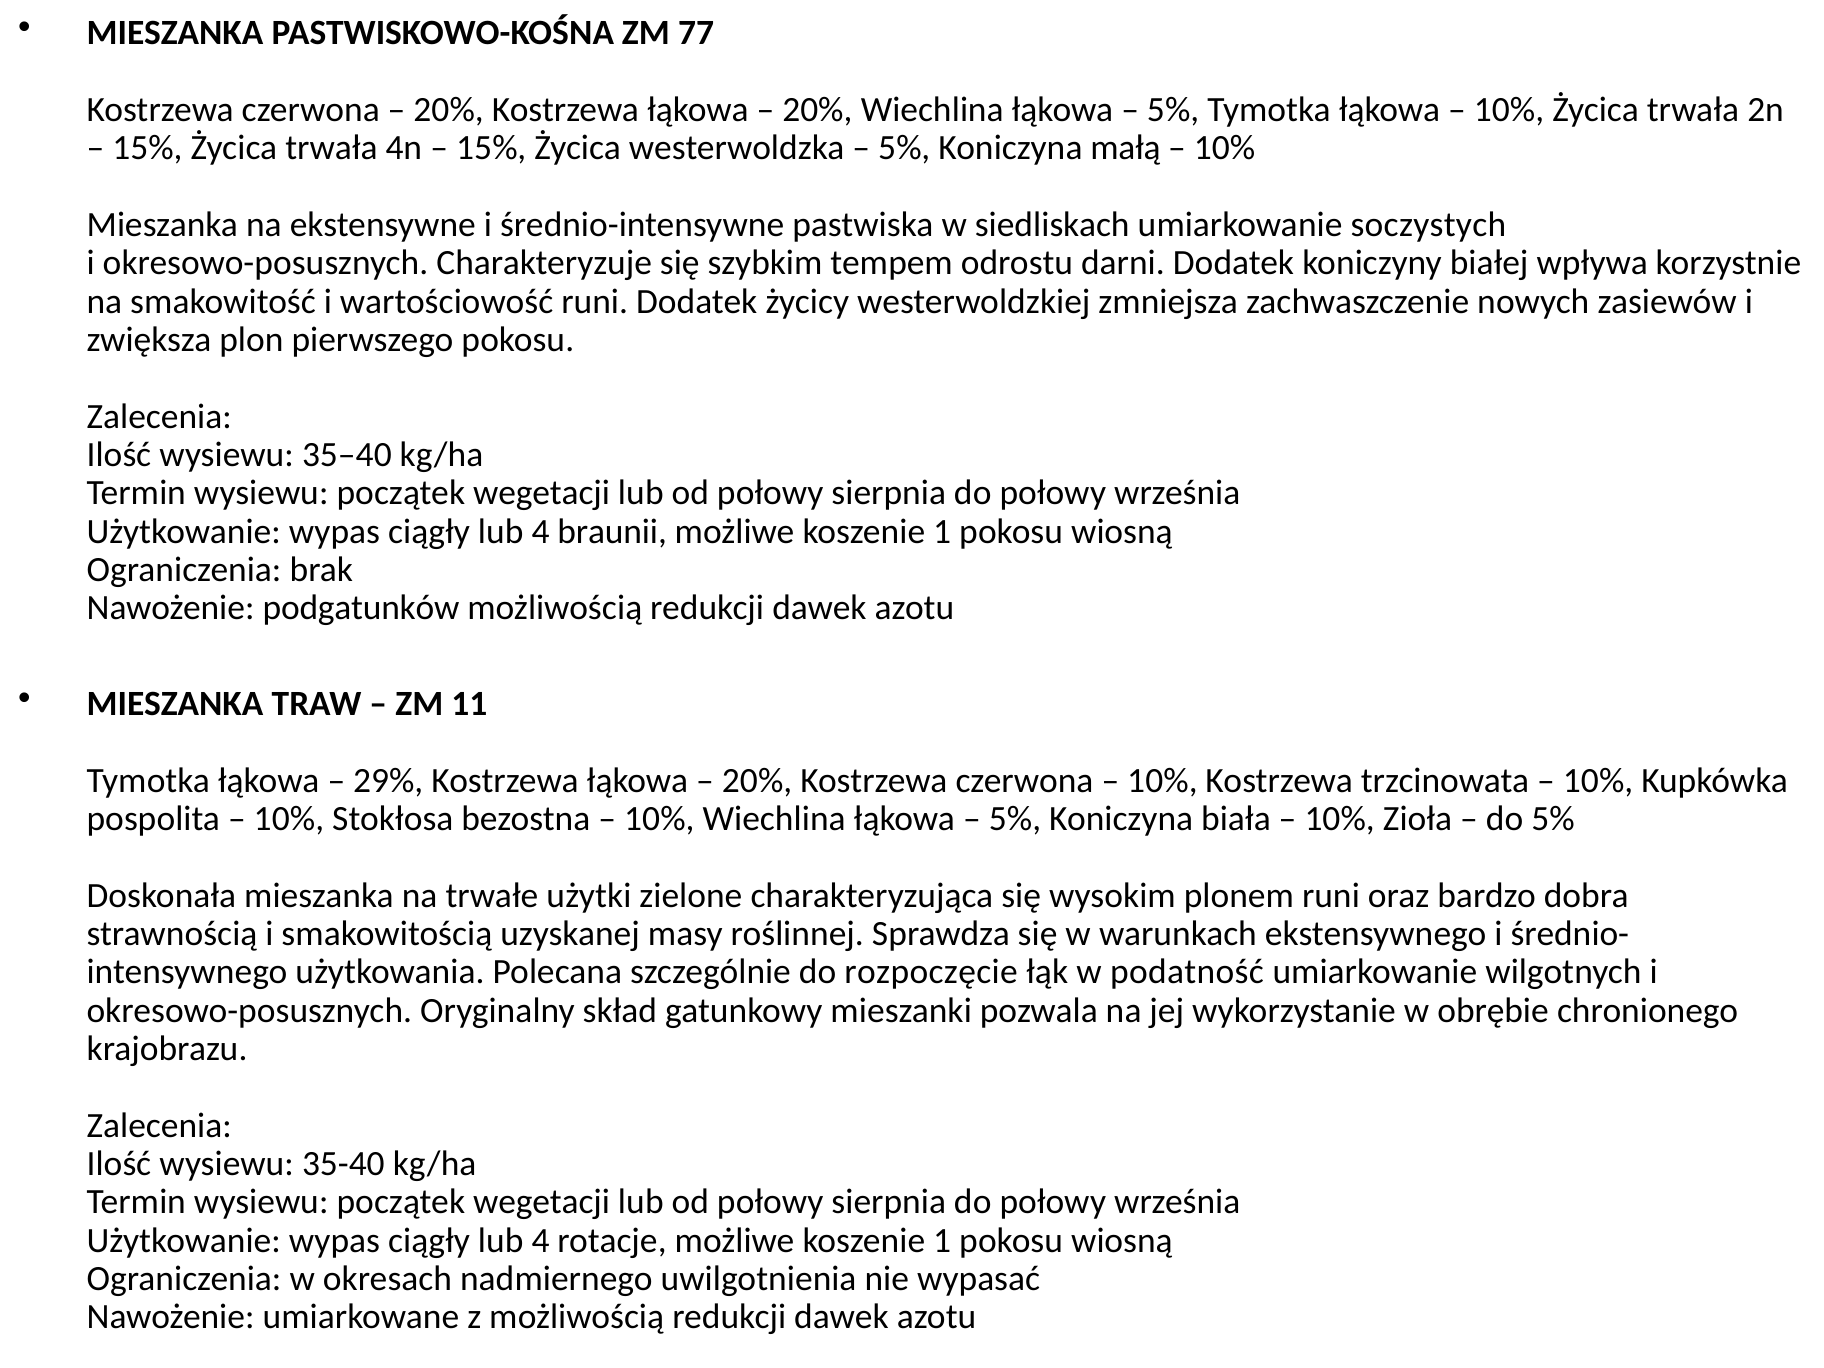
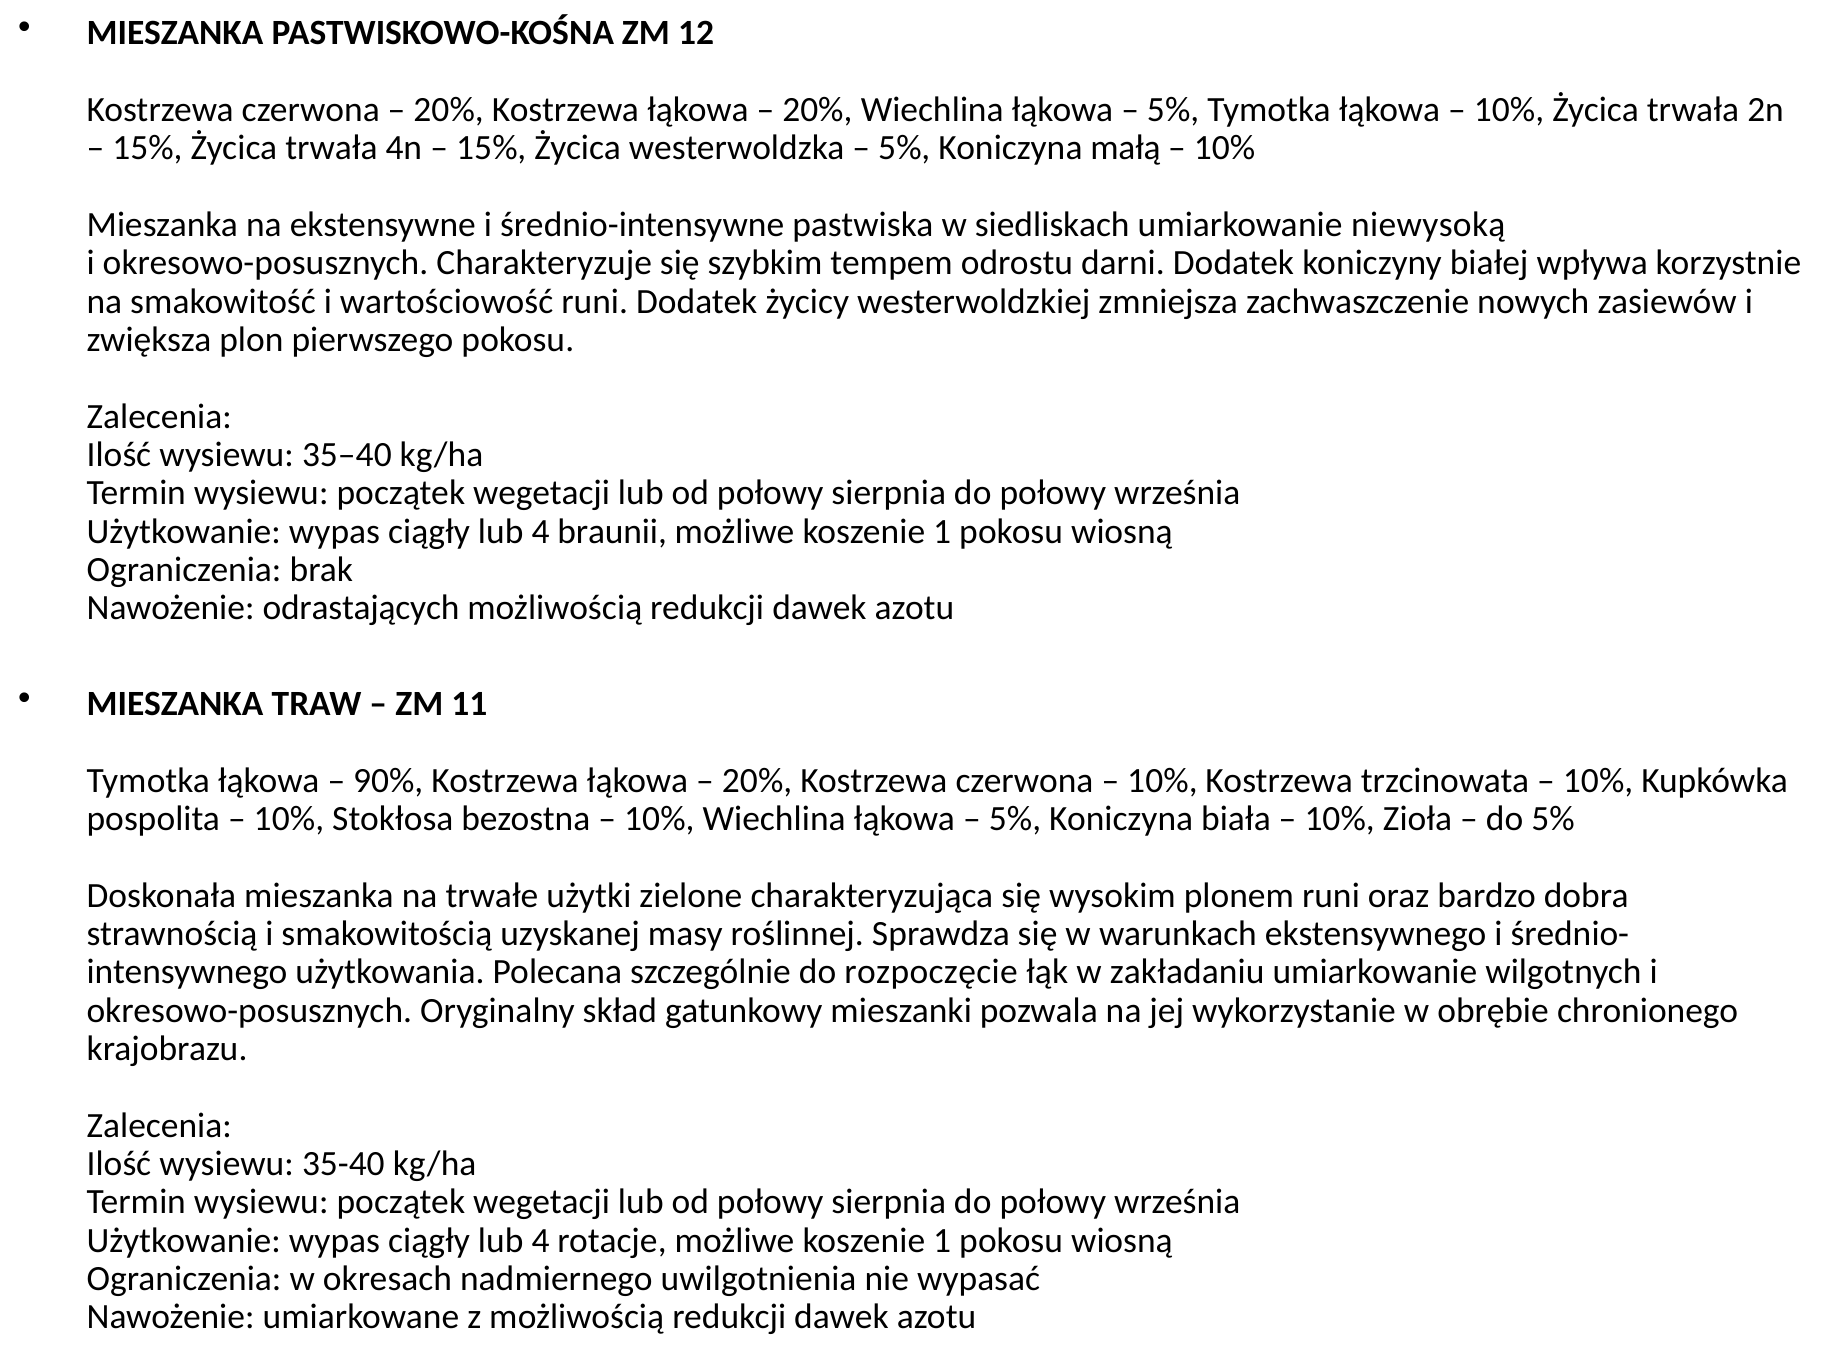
77: 77 -> 12
soczystych: soczystych -> niewysoką
podgatunków: podgatunków -> odrastających
29%: 29% -> 90%
podatność: podatność -> zakładaniu
